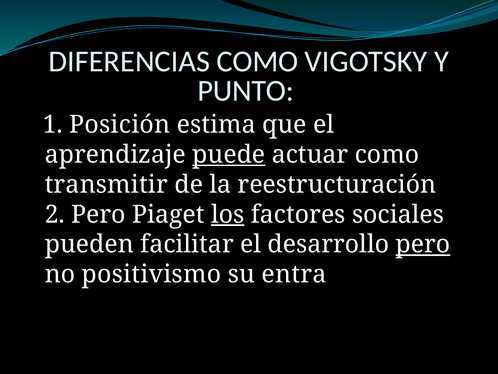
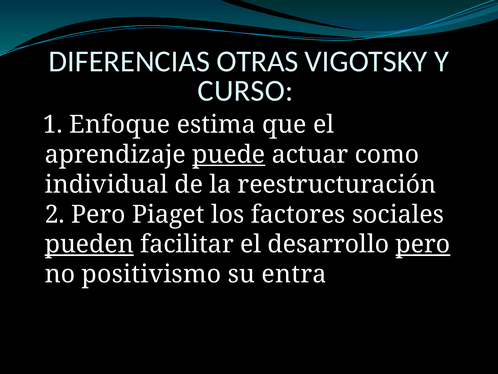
DIFERENCIAS COMO: COMO -> OTRAS
PUNTO: PUNTO -> CURSO
Posición: Posición -> Enfoque
transmitir: transmitir -> individual
los underline: present -> none
pueden underline: none -> present
